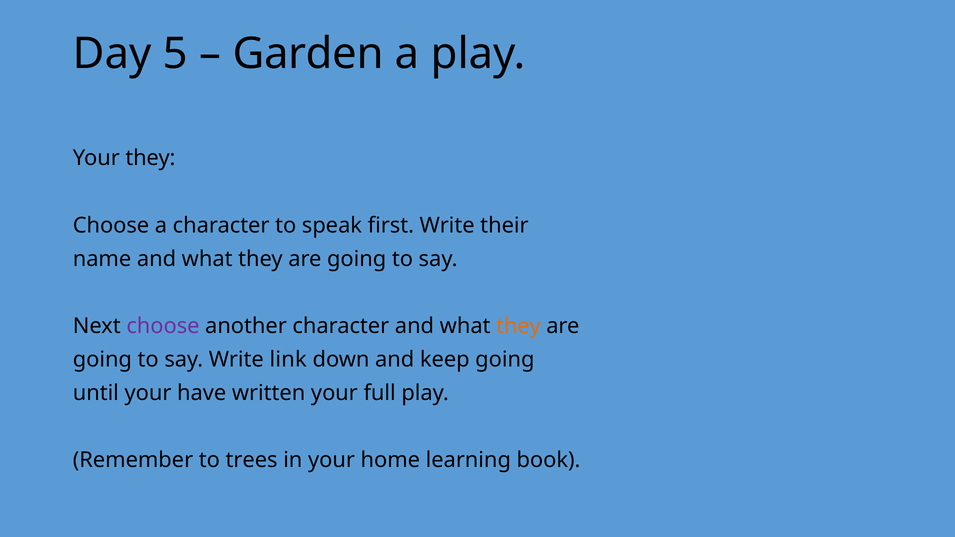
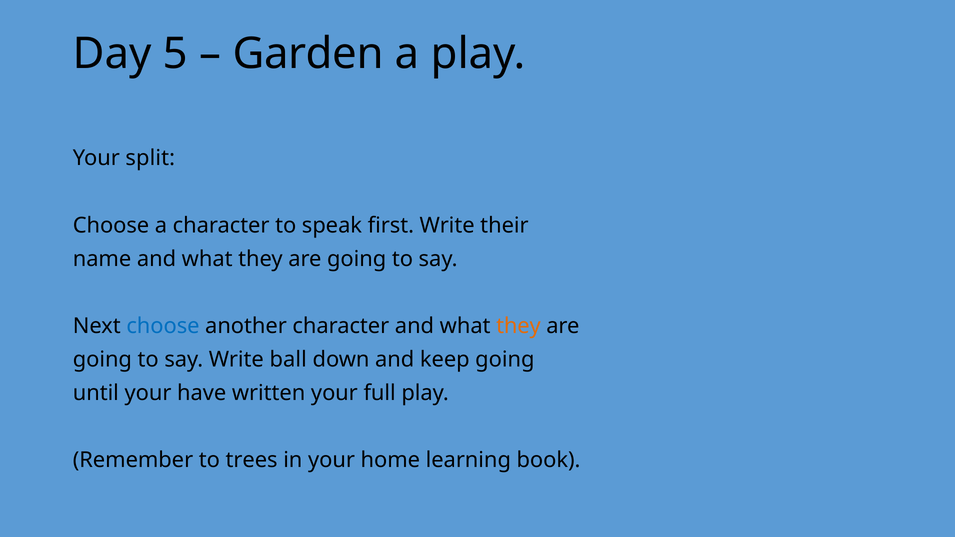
Your they: they -> split
choose at (163, 326) colour: purple -> blue
link: link -> ball
